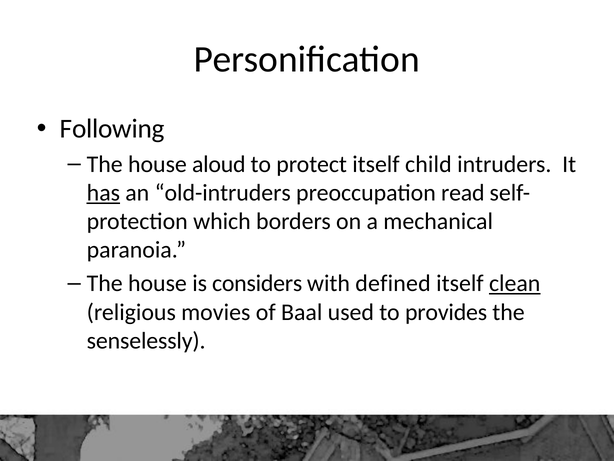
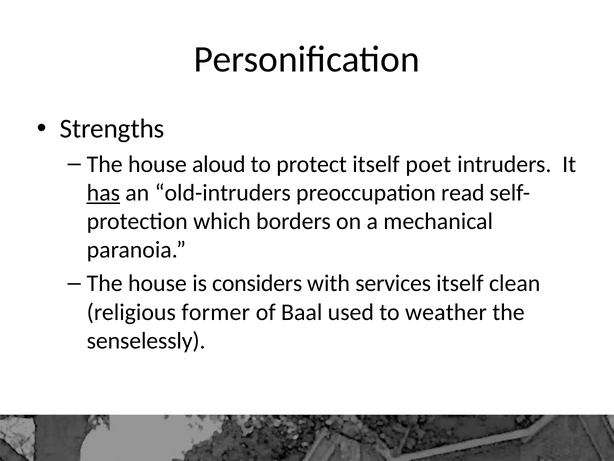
Following: Following -> Strengths
child: child -> poet
defined: defined -> services
clean underline: present -> none
movies: movies -> former
provides: provides -> weather
